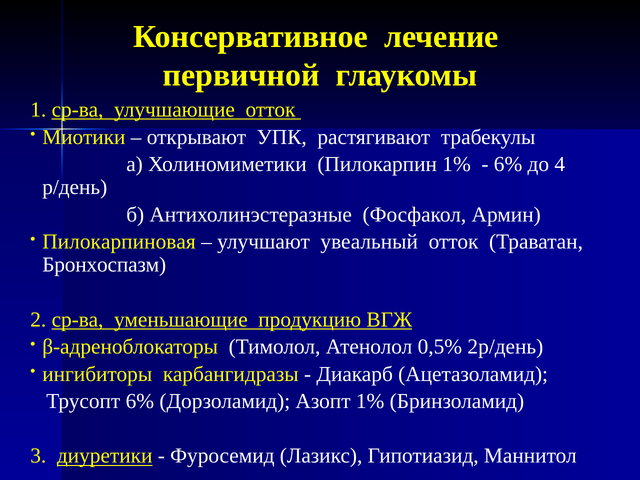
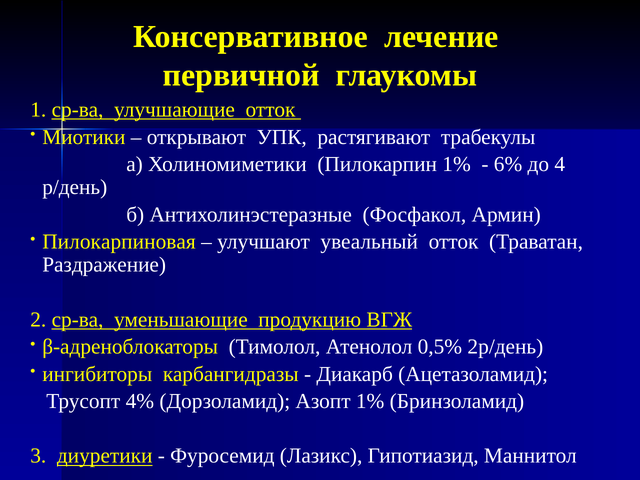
Бронхоспазм: Бронхоспазм -> Раздражение
Трусопт 6%: 6% -> 4%
